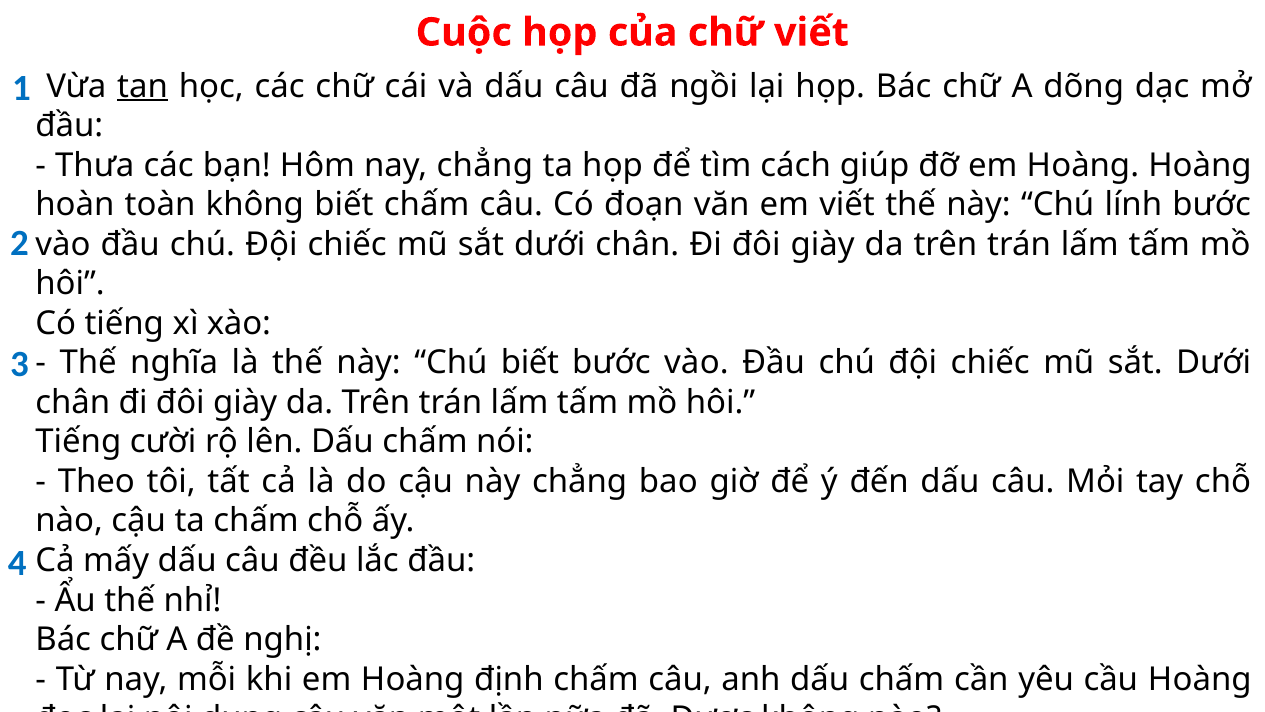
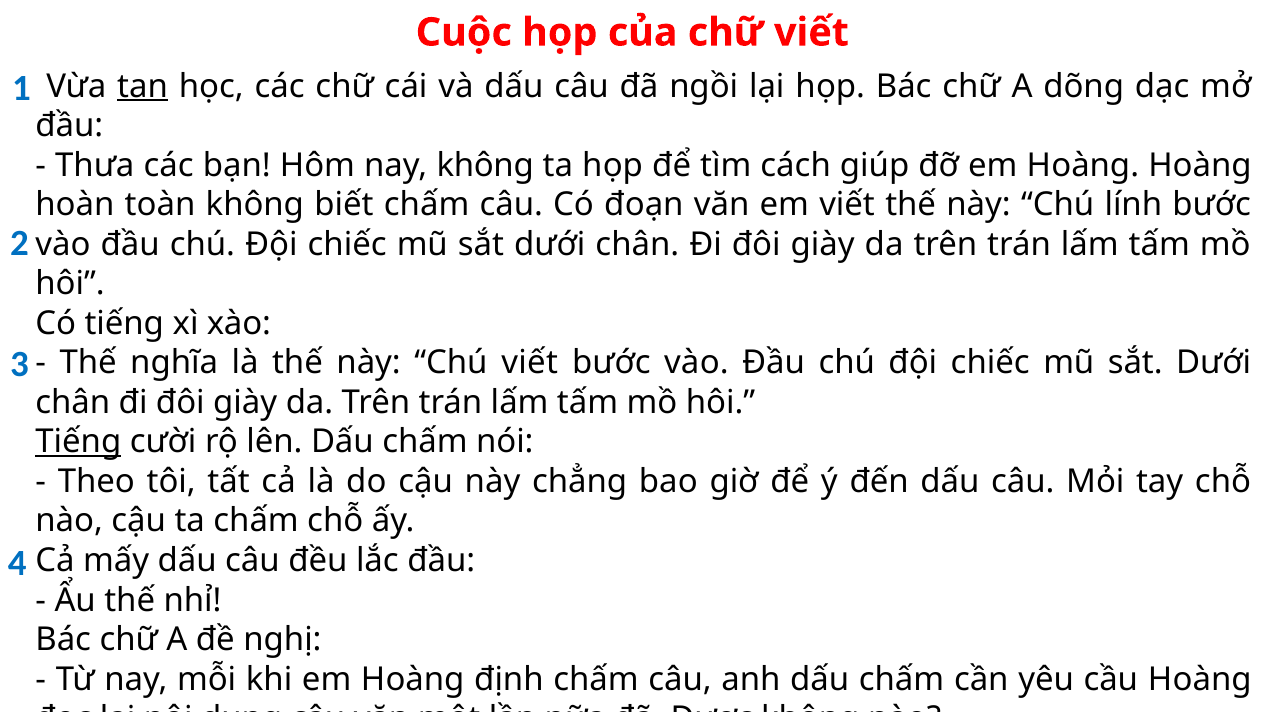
nay chẳng: chẳng -> không
Chú biết: biết -> viết
Tiếng at (78, 442) underline: none -> present
